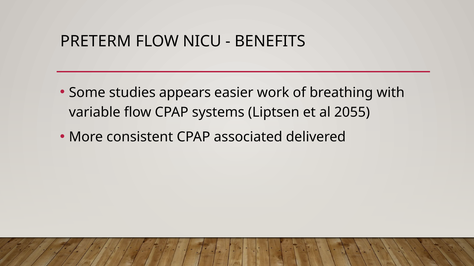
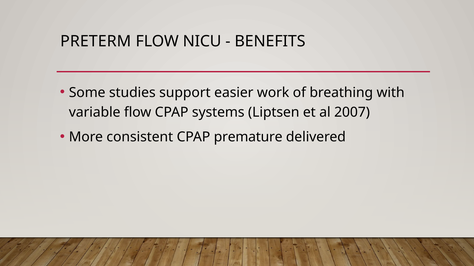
appears: appears -> support
2055: 2055 -> 2007
associated: associated -> premature
